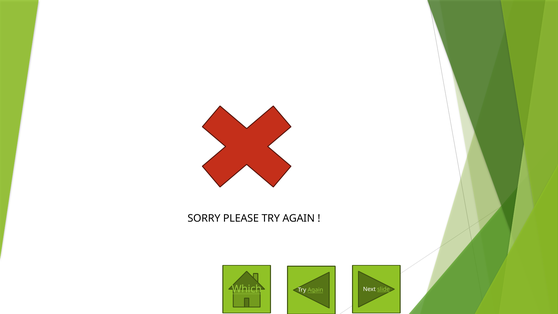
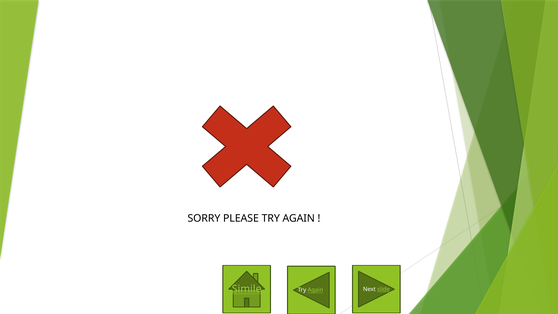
Which: Which -> Simile
